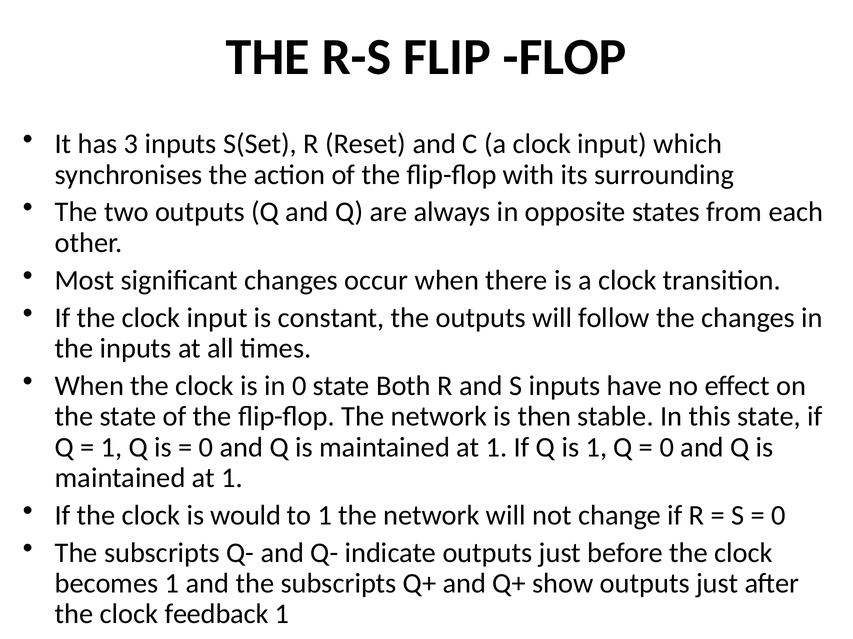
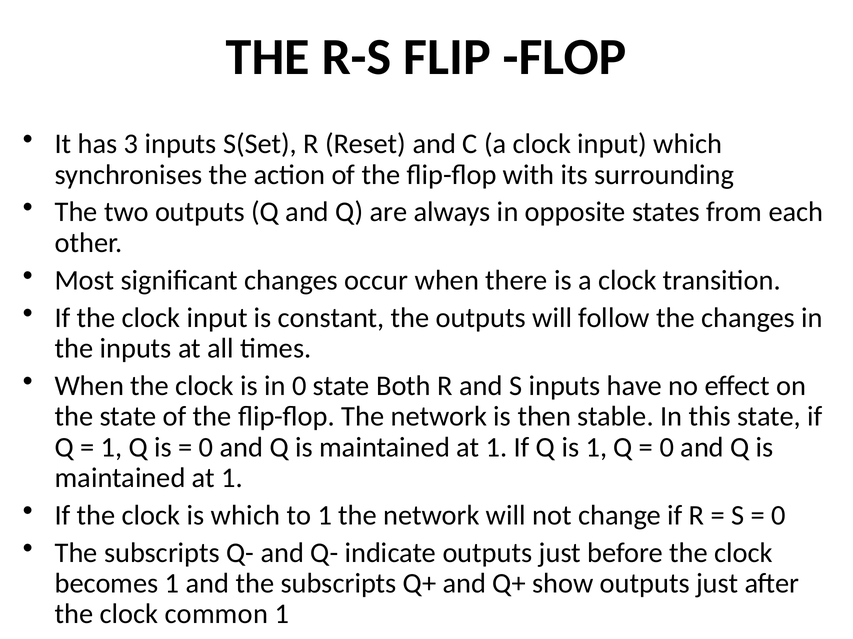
is would: would -> which
feedback: feedback -> common
